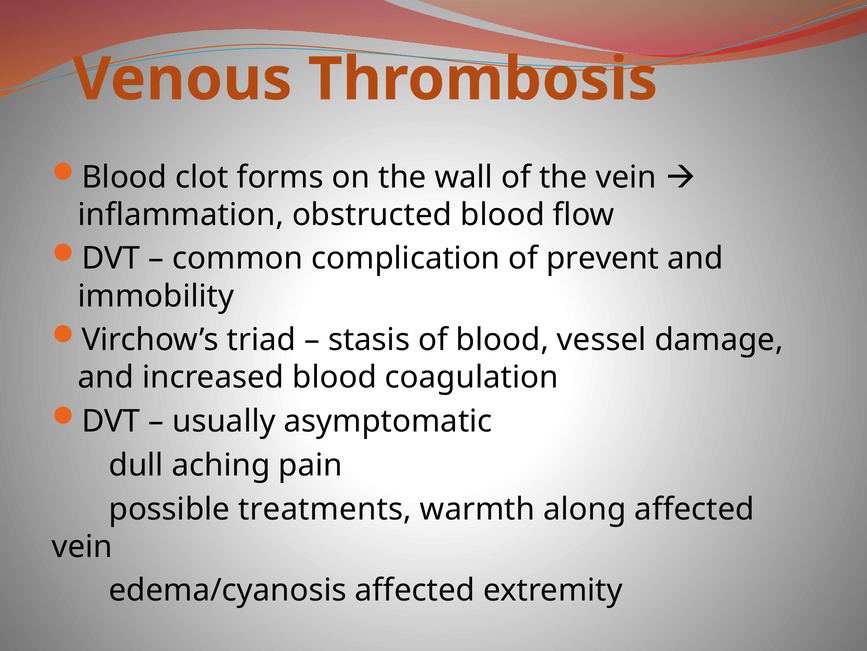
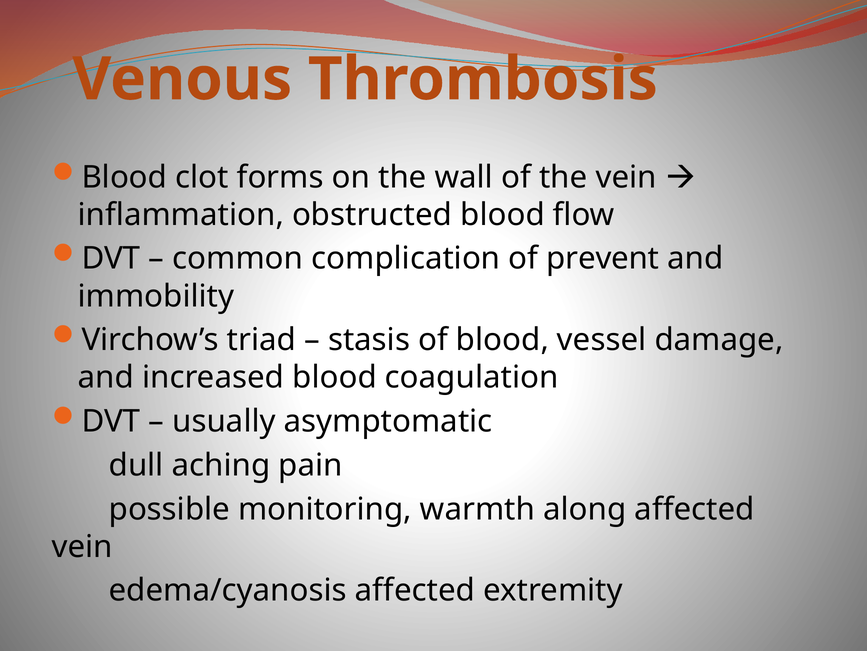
treatments: treatments -> monitoring
